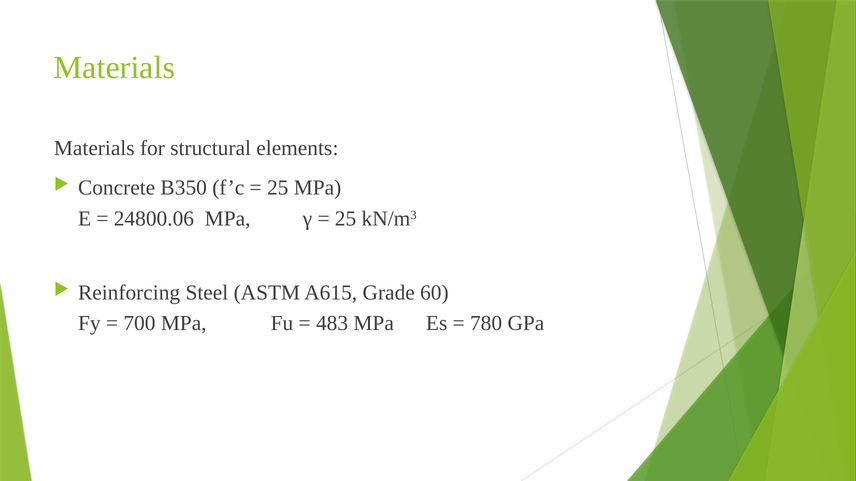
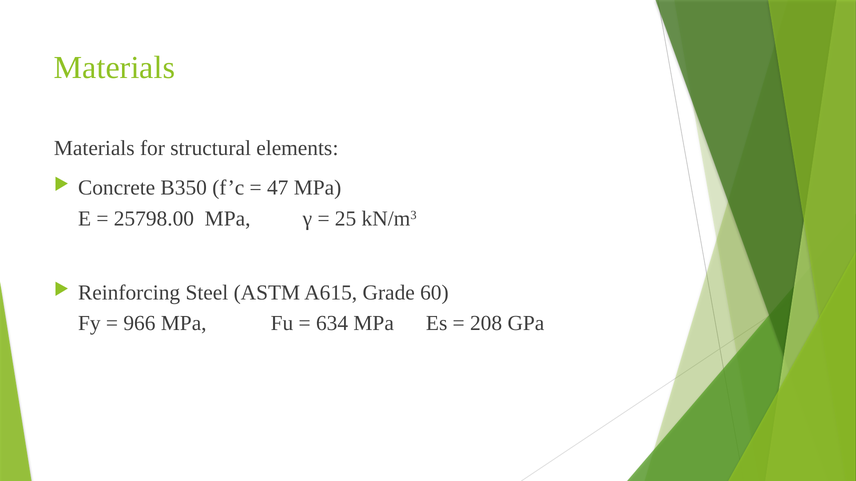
25 at (278, 188): 25 -> 47
24800.06: 24800.06 -> 25798.00
700: 700 -> 966
483: 483 -> 634
780: 780 -> 208
